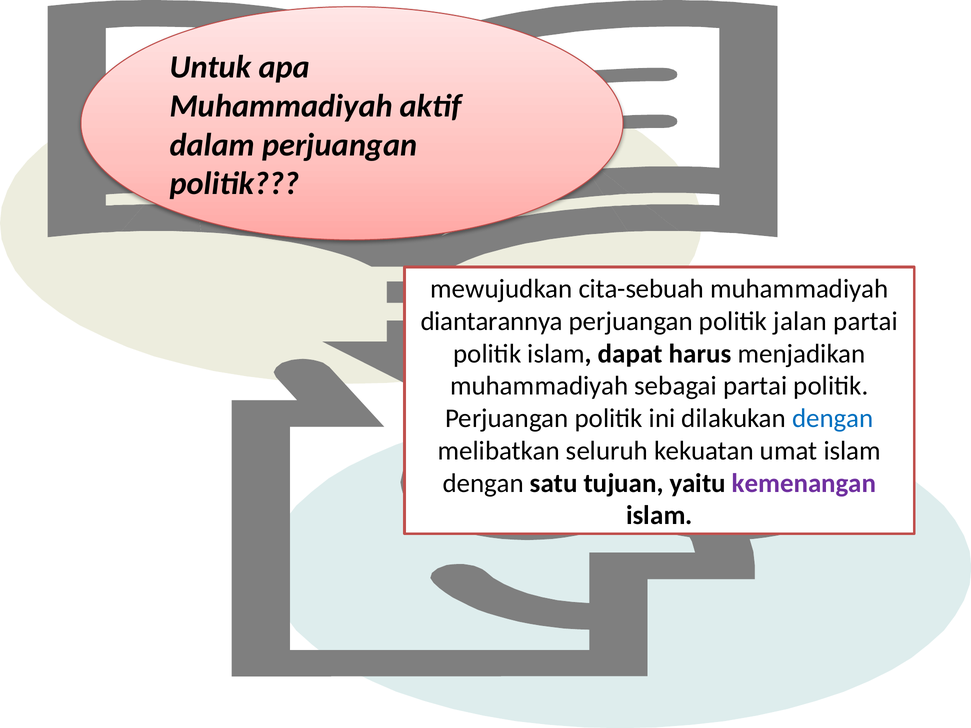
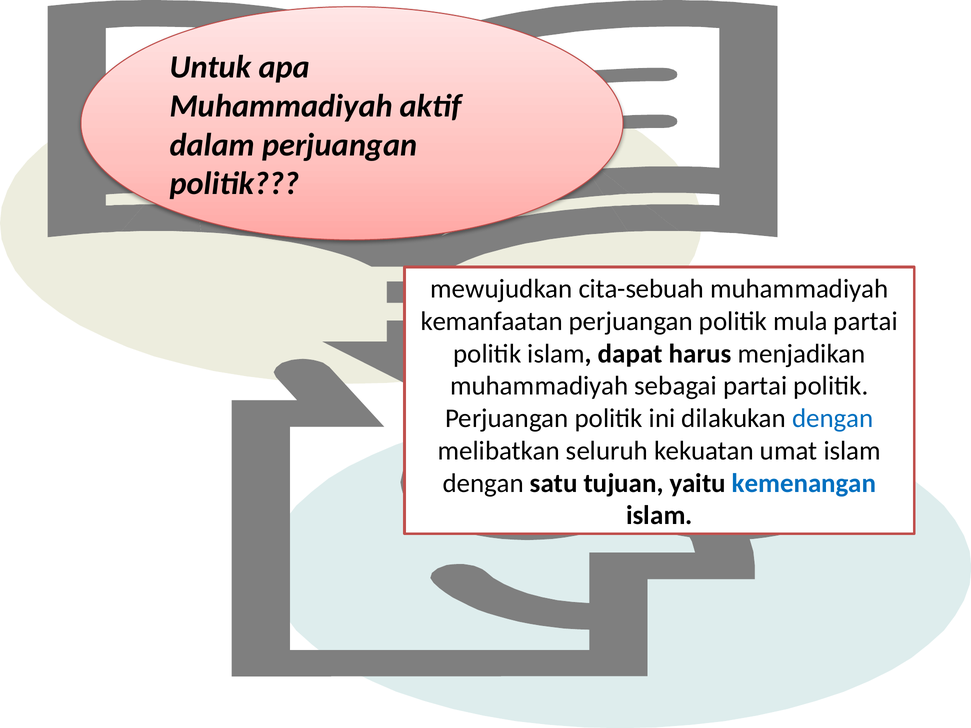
diantarannya: diantarannya -> kemanfaatan
jalan: jalan -> mula
kemenangan colour: purple -> blue
